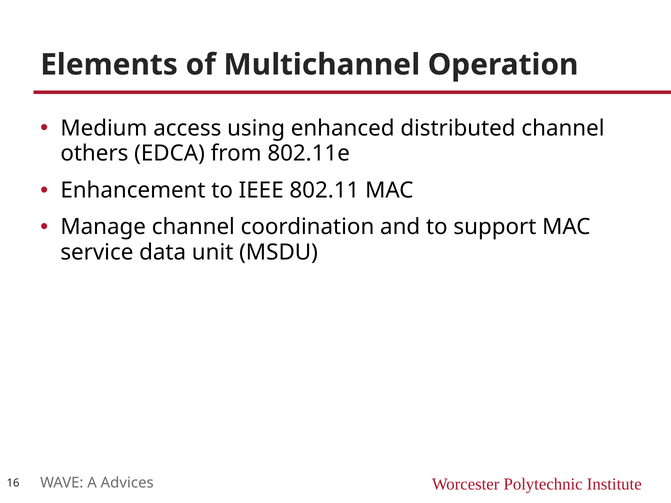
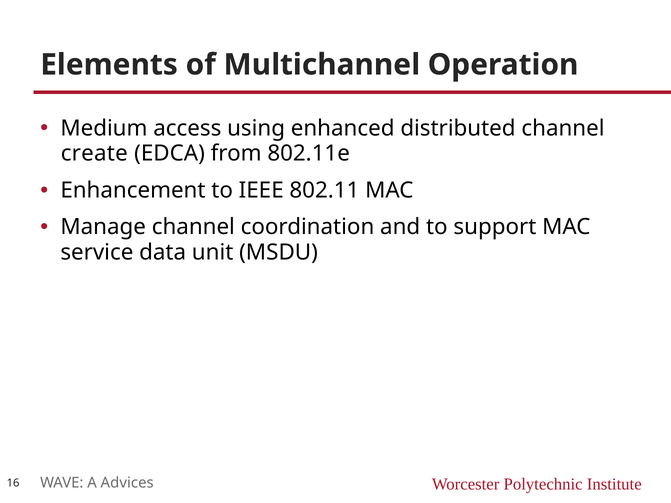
others: others -> create
